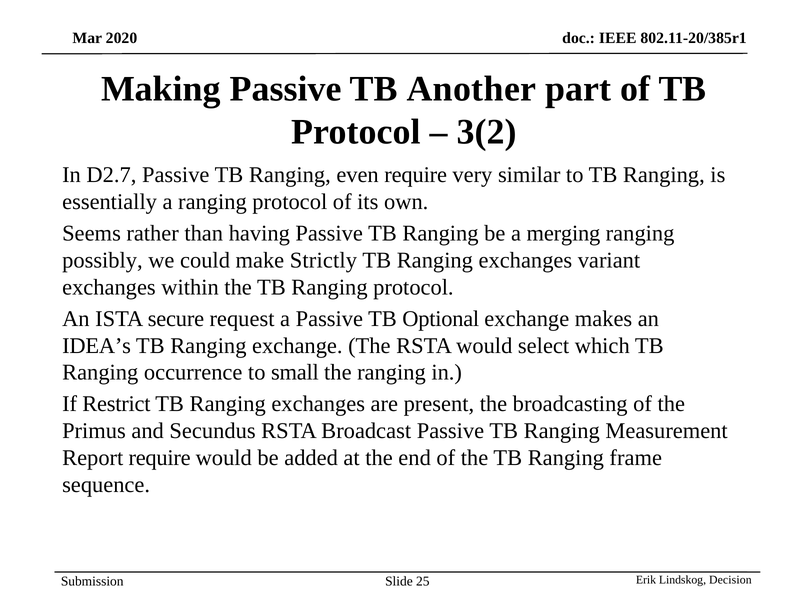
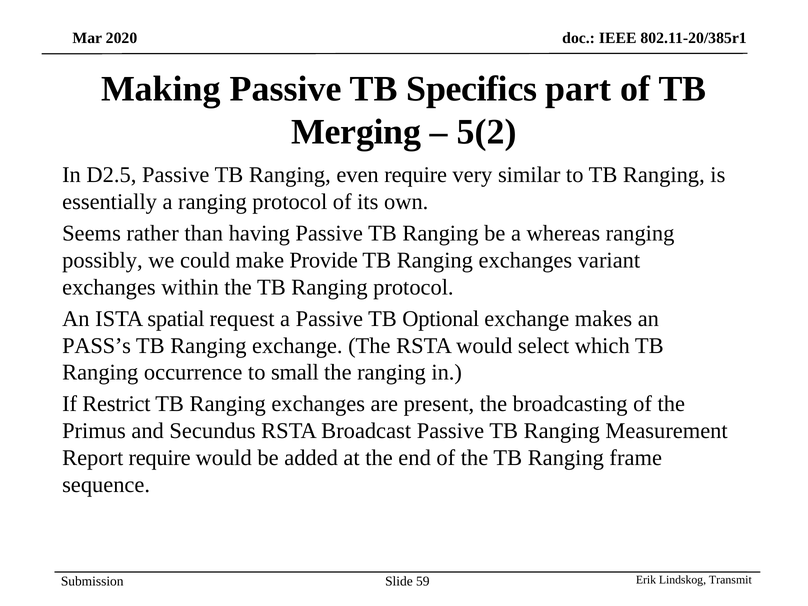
Another: Another -> Specifics
Protocol at (356, 132): Protocol -> Merging
3(2: 3(2 -> 5(2
D2.7: D2.7 -> D2.5
merging: merging -> whereas
Strictly: Strictly -> Provide
secure: secure -> spatial
IDEA’s: IDEA’s -> PASS’s
Decision: Decision -> Transmit
25: 25 -> 59
